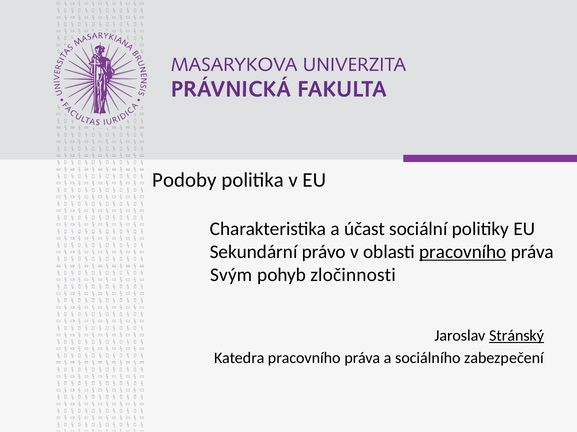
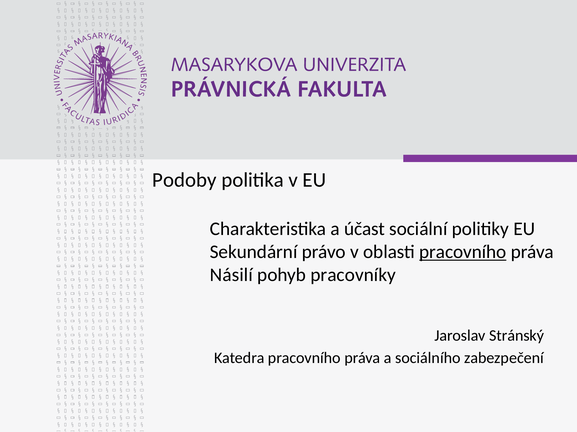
Svým: Svým -> Násilí
zločinnosti: zločinnosti -> pracovníky
Stránský underline: present -> none
